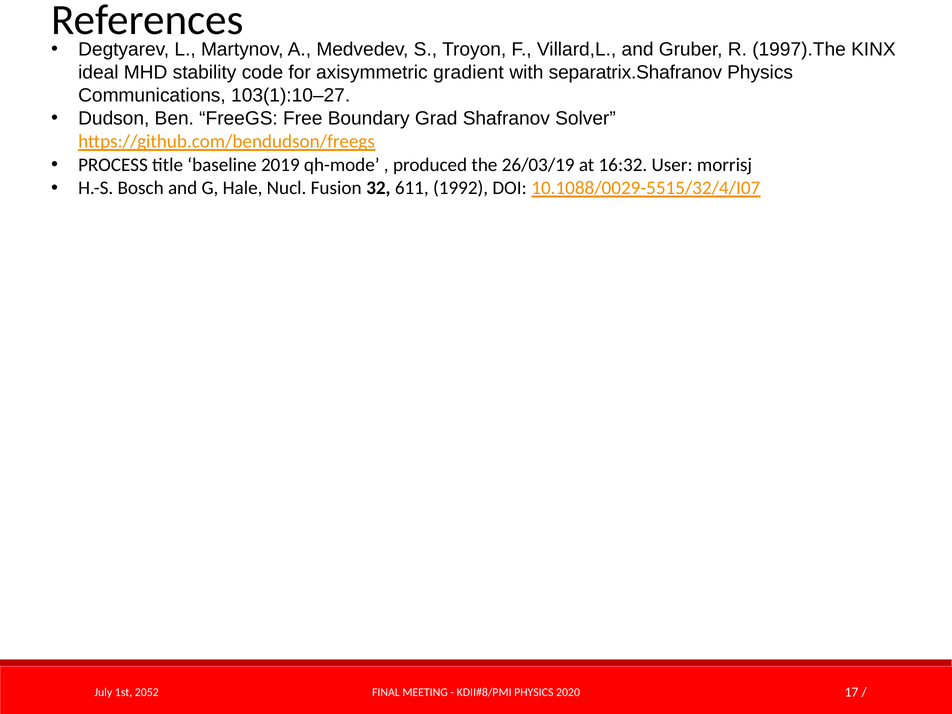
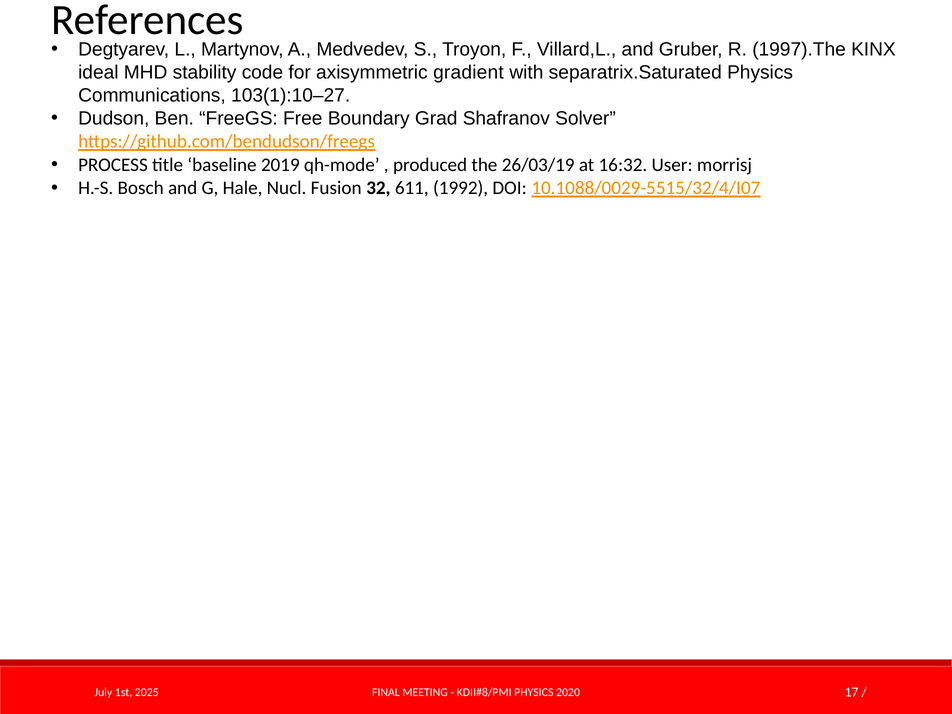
separatrix.Shafranov: separatrix.Shafranov -> separatrix.Saturated
2052: 2052 -> 2025
